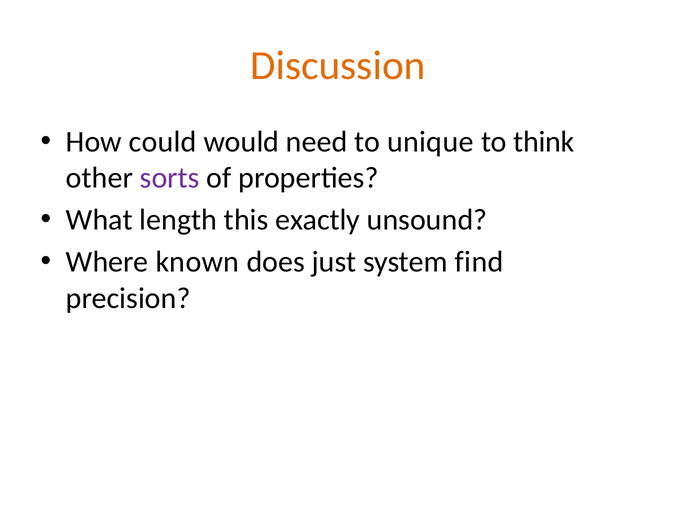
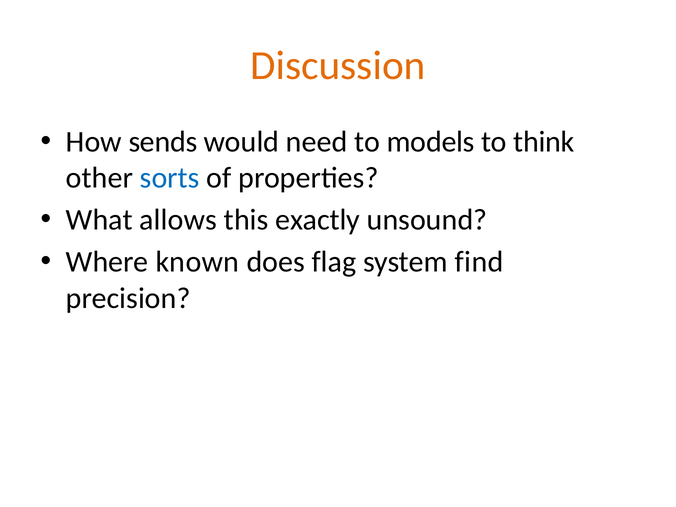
could: could -> sends
unique: unique -> models
sorts colour: purple -> blue
length: length -> allows
just: just -> flag
